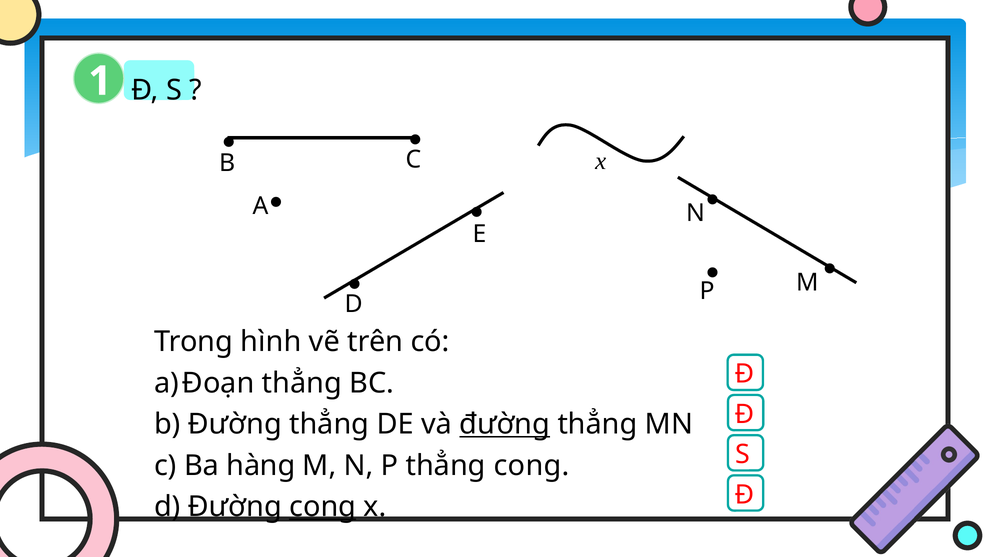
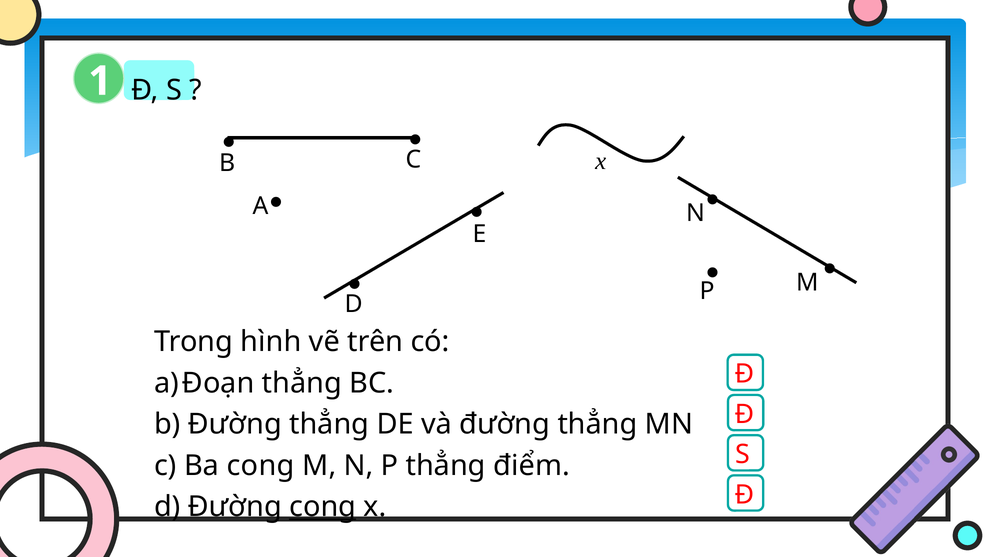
đường at (505, 424) underline: present -> none
Ba hàng: hàng -> cong
thẳng cong: cong -> điểm
